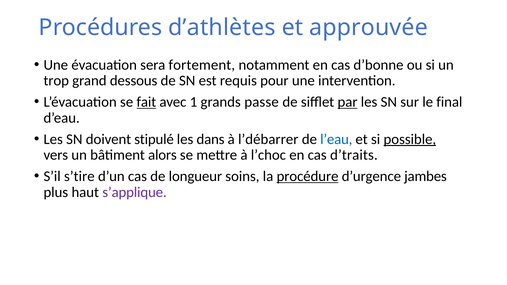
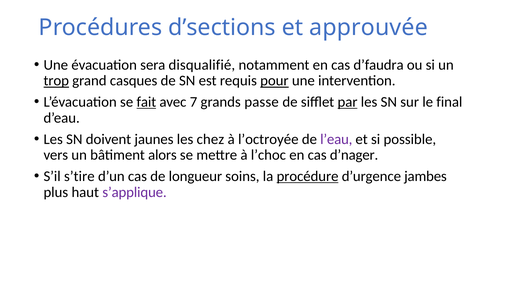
d’athlètes: d’athlètes -> d’sections
fortement: fortement -> disqualifié
d’bonne: d’bonne -> d’faudra
trop underline: none -> present
dessous: dessous -> casques
pour underline: none -> present
1: 1 -> 7
stipulé: stipulé -> jaunes
dans: dans -> chez
l’débarrer: l’débarrer -> l’octroyée
l’eau colour: blue -> purple
possible underline: present -> none
d’traits: d’traits -> d’nager
